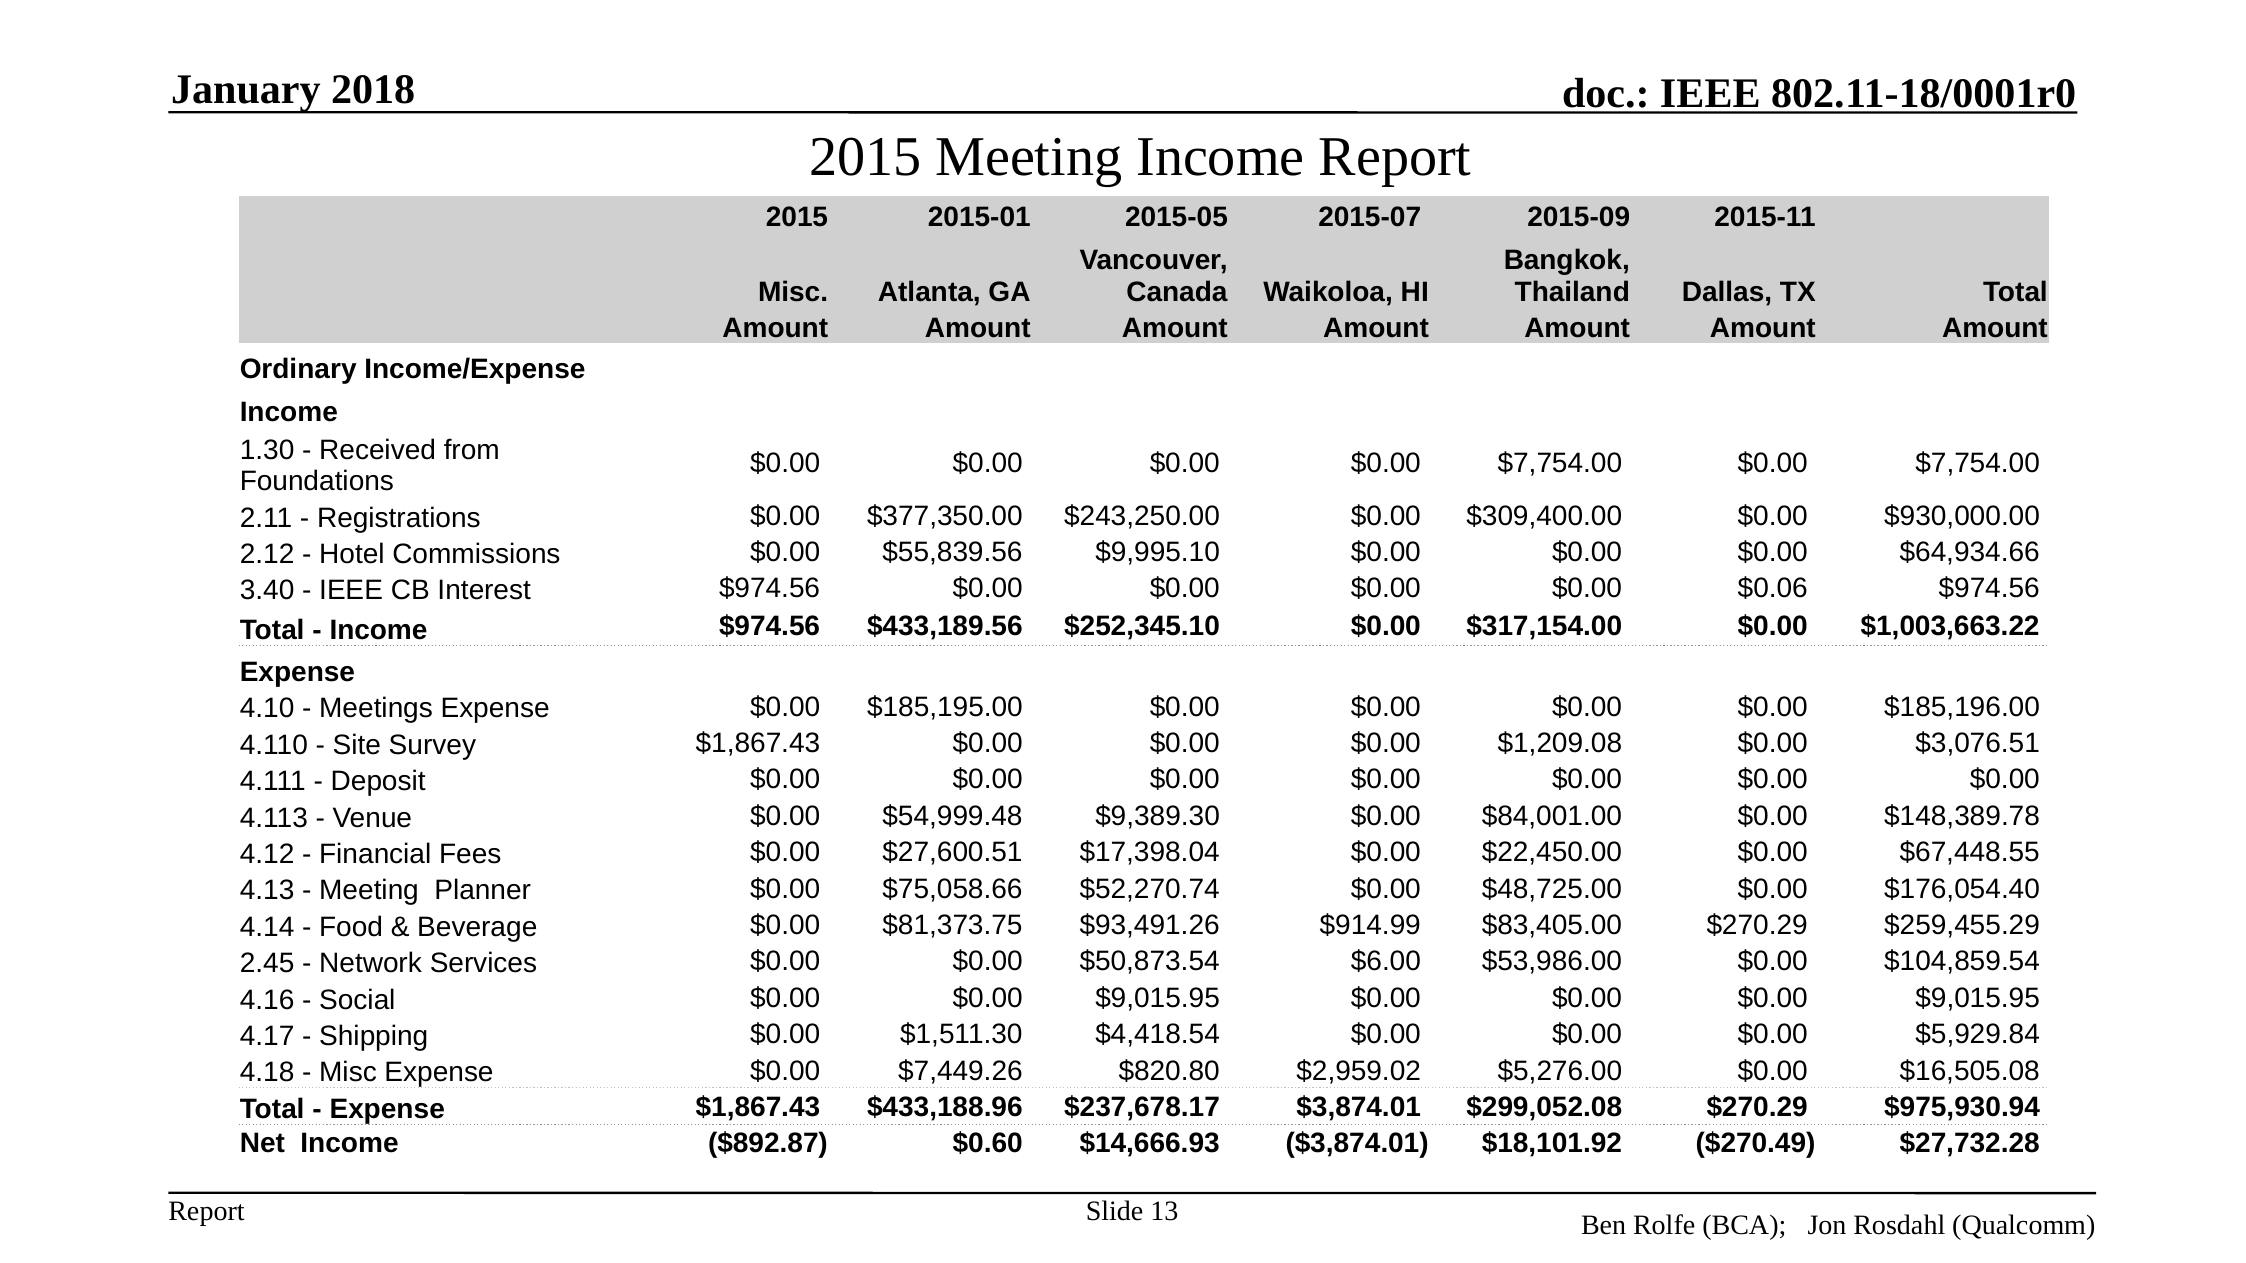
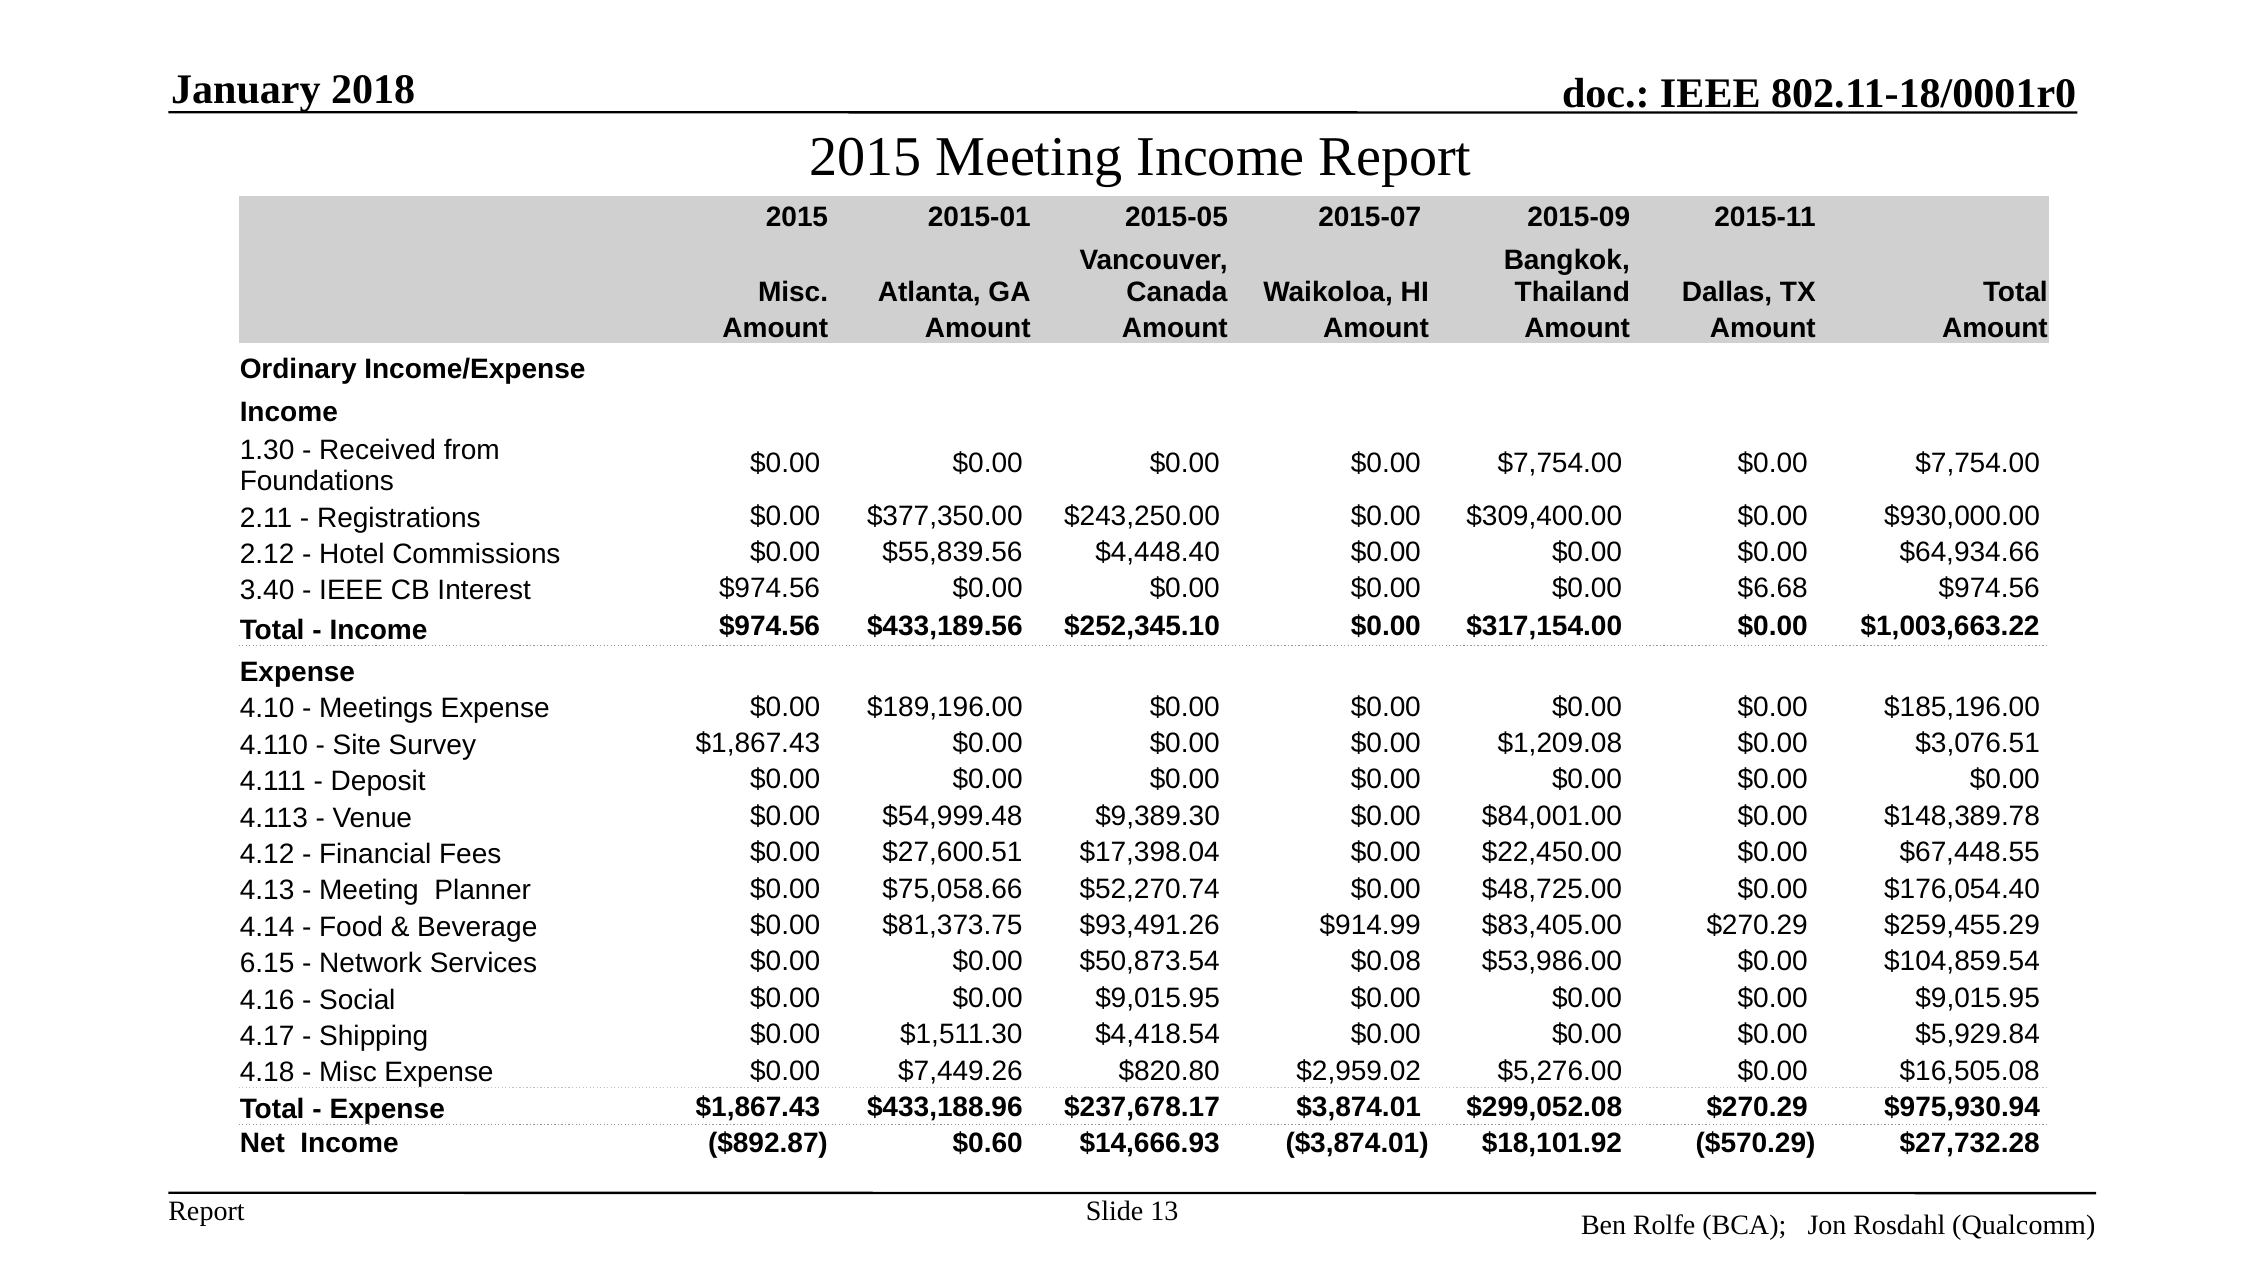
$9,995.10: $9,995.10 -> $4,448.40
$0.06: $0.06 -> $6.68
$185,195.00: $185,195.00 -> $189,196.00
2.45: 2.45 -> 6.15
$6.00: $6.00 -> $0.08
$270.49: $270.49 -> $570.29
